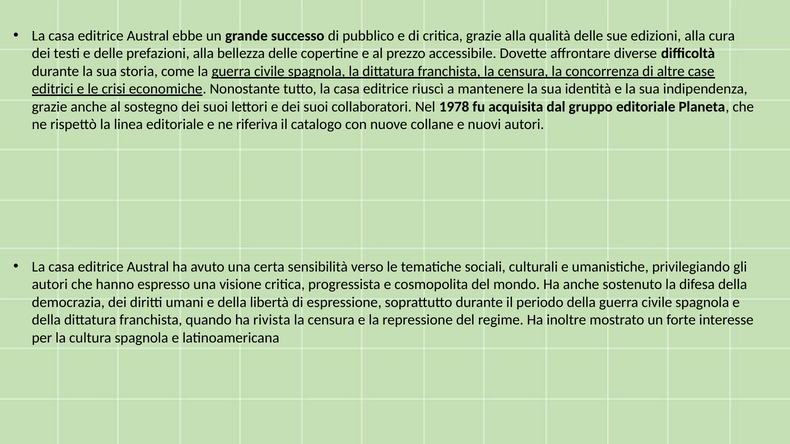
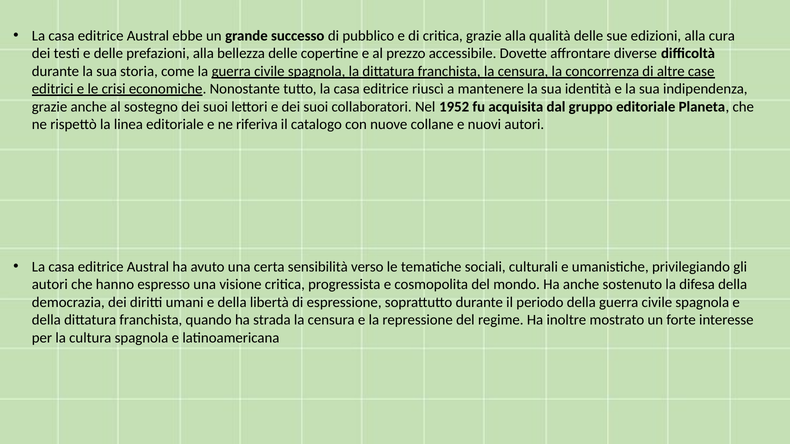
1978: 1978 -> 1952
rivista: rivista -> strada
